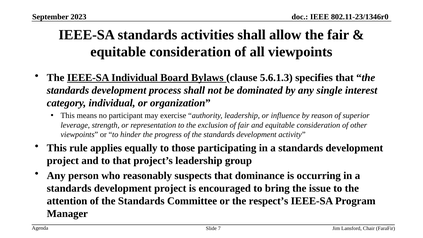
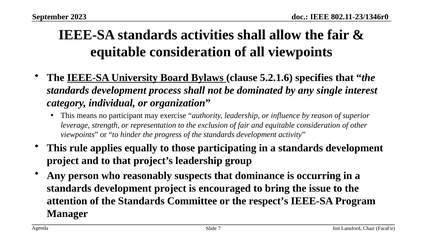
IEEE-SA Individual: Individual -> University
5.6.1.3: 5.6.1.3 -> 5.2.1.6
